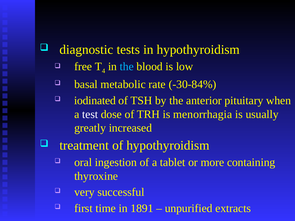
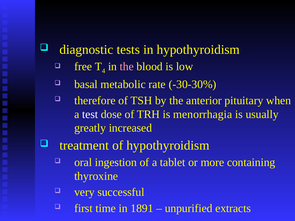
the at (127, 67) colour: light blue -> pink
-30-84%: -30-84% -> -30-30%
iodinated: iodinated -> therefore
